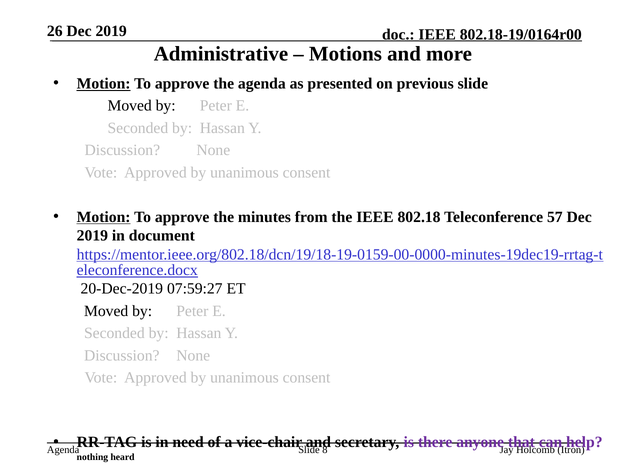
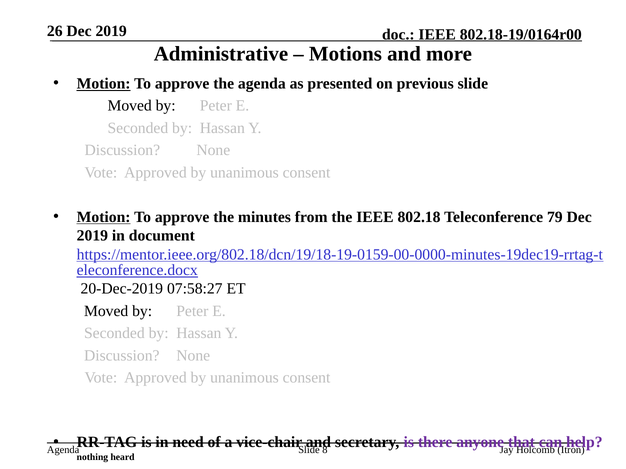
57: 57 -> 79
07:59:27: 07:59:27 -> 07:58:27
